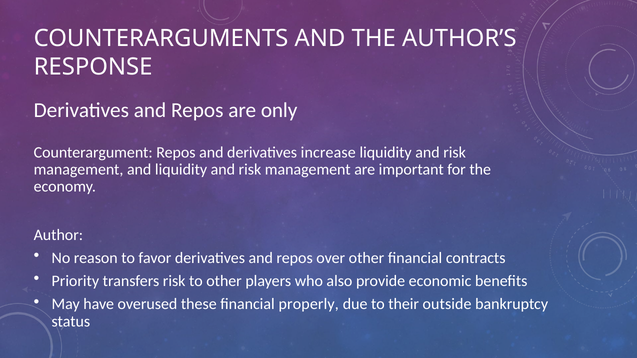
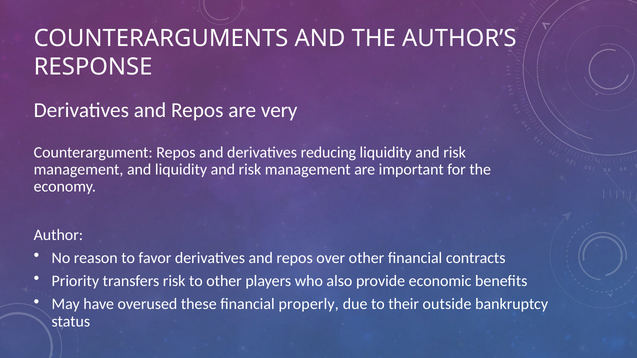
only: only -> very
increase: increase -> reducing
